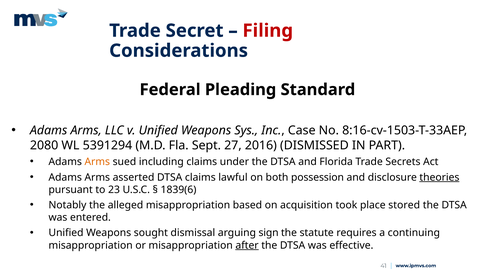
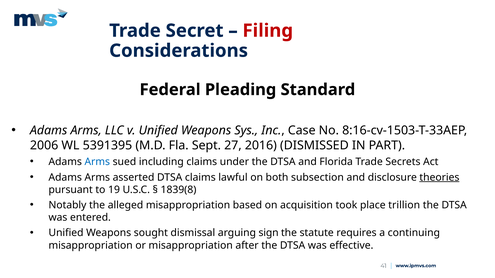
2080: 2080 -> 2006
5391294: 5391294 -> 5391395
Arms at (97, 162) colour: orange -> blue
possession: possession -> subsection
23: 23 -> 19
1839(6: 1839(6 -> 1839(8
stored: stored -> trillion
after underline: present -> none
